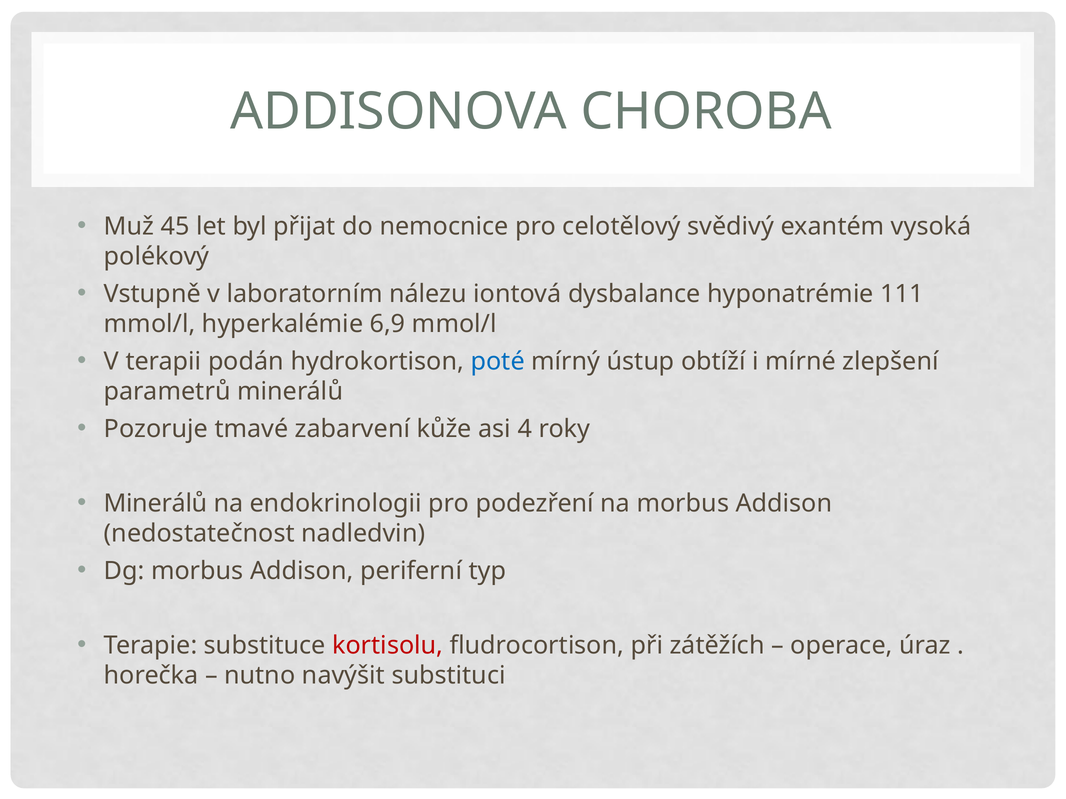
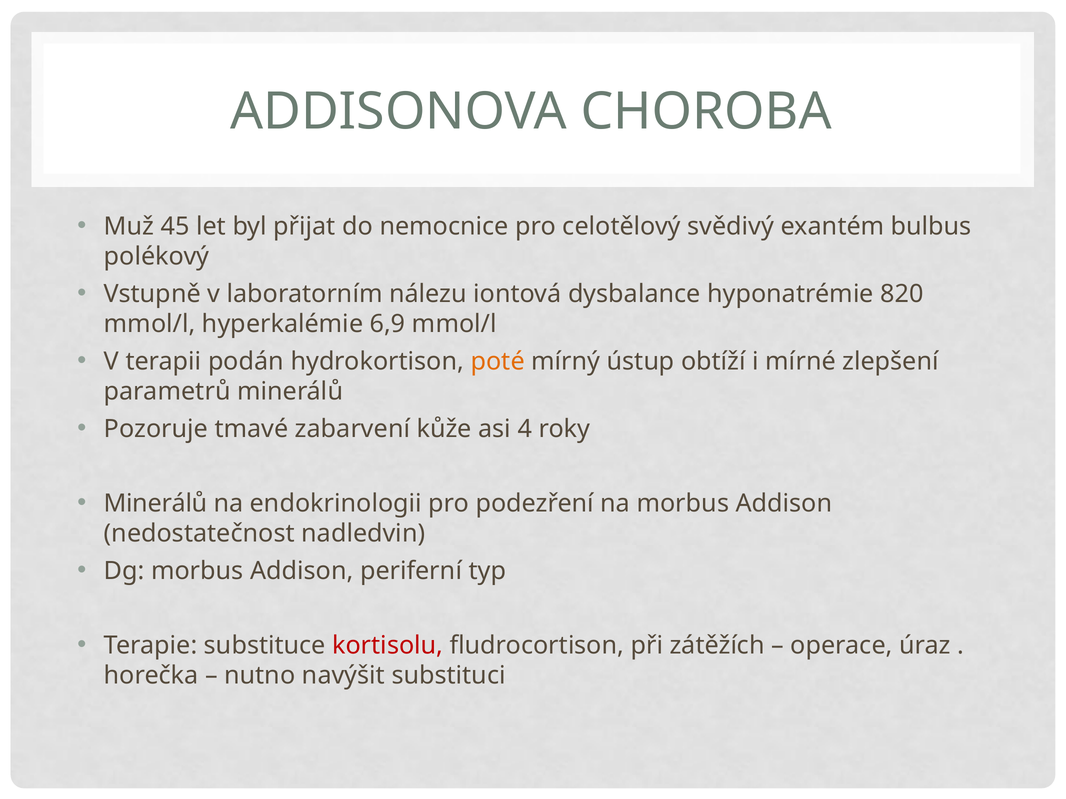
vysoká: vysoká -> bulbus
111: 111 -> 820
poté colour: blue -> orange
